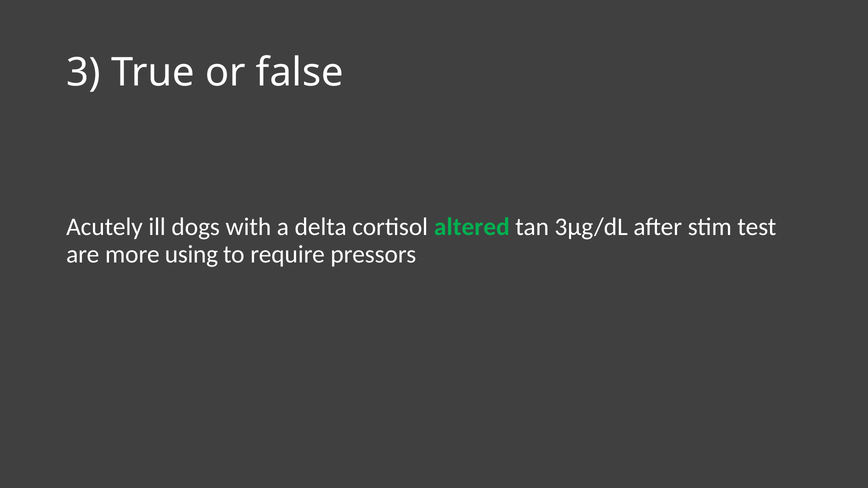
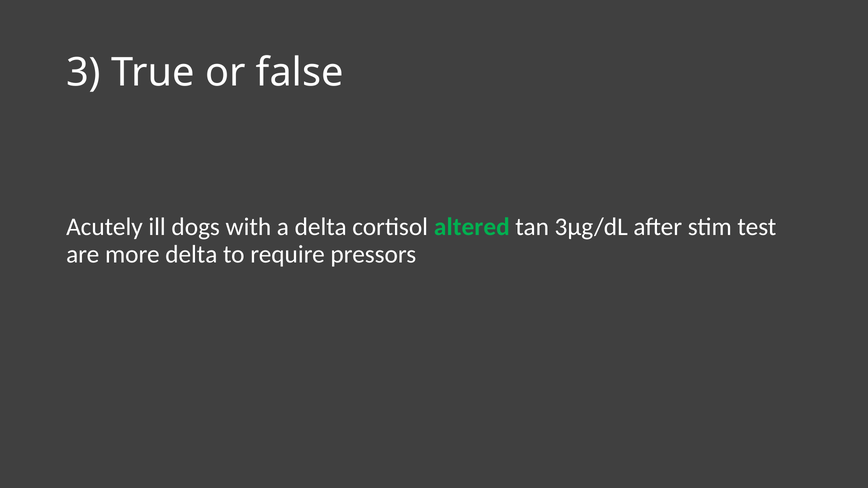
more using: using -> delta
